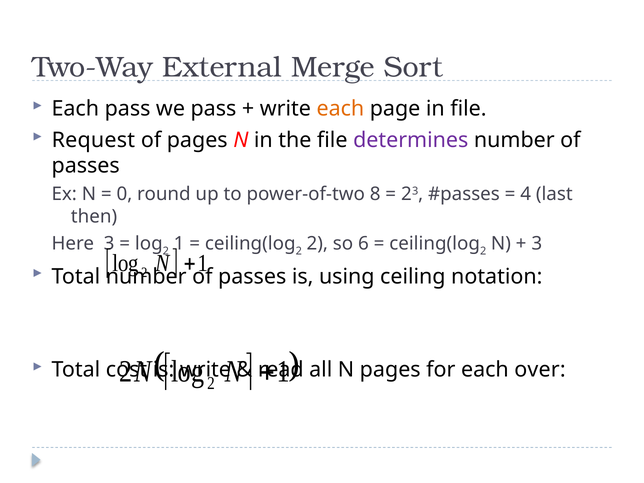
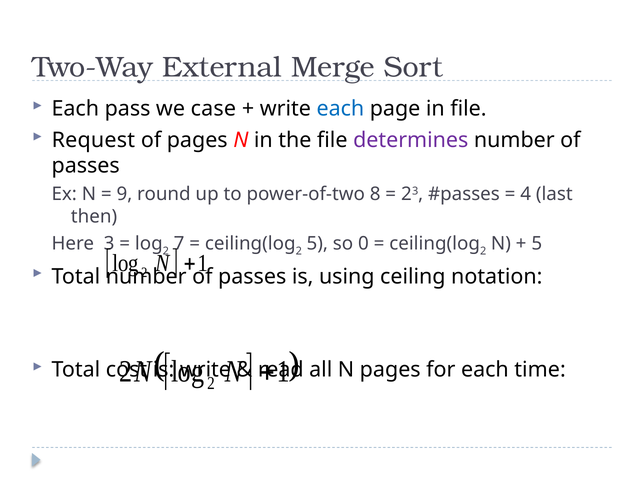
we pass: pass -> case
each at (340, 109) colour: orange -> blue
0: 0 -> 9
1 at (179, 244): 1 -> 7
2 at (317, 244): 2 -> 5
6: 6 -> 0
3 at (537, 244): 3 -> 5
over: over -> time
